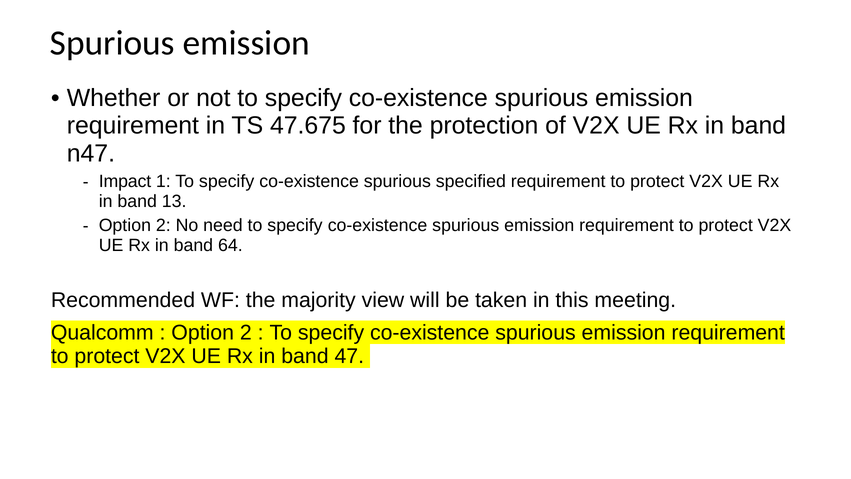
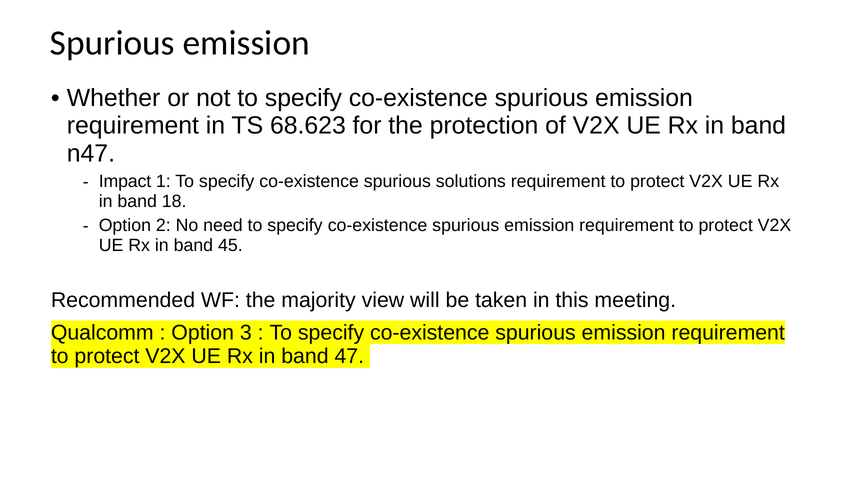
47.675: 47.675 -> 68.623
specified: specified -> solutions
13: 13 -> 18
64: 64 -> 45
2 at (246, 332): 2 -> 3
